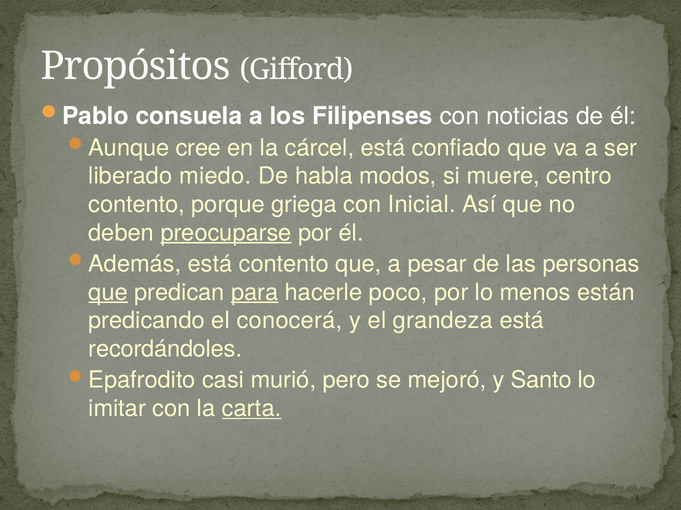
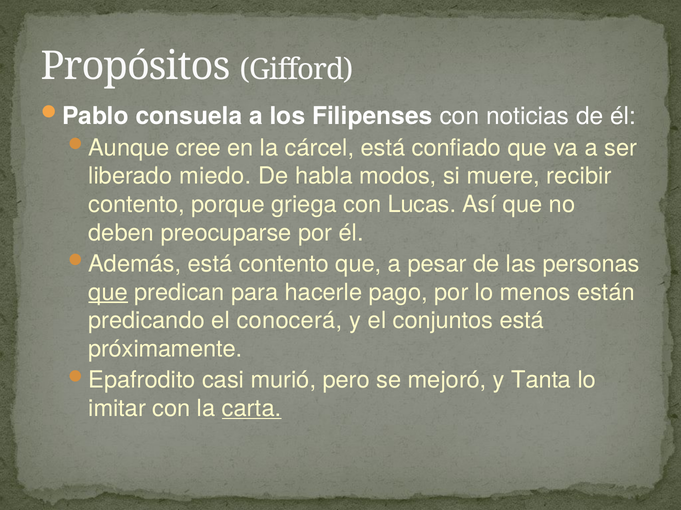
centro: centro -> recibir
Inicial: Inicial -> Lucas
preocuparse underline: present -> none
para underline: present -> none
poco: poco -> pago
grandeza: grandeza -> conjuntos
recordándoles: recordándoles -> próximamente
Santo: Santo -> Tanta
